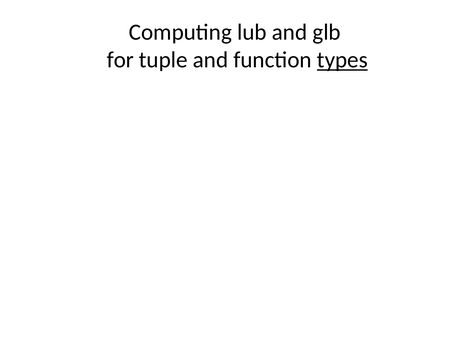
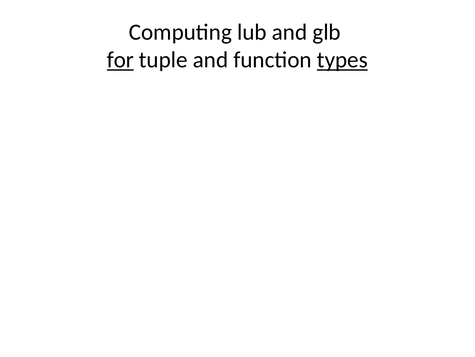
for underline: none -> present
